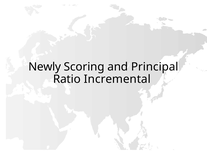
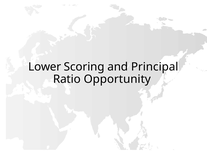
Newly: Newly -> Lower
Incremental: Incremental -> Opportunity
